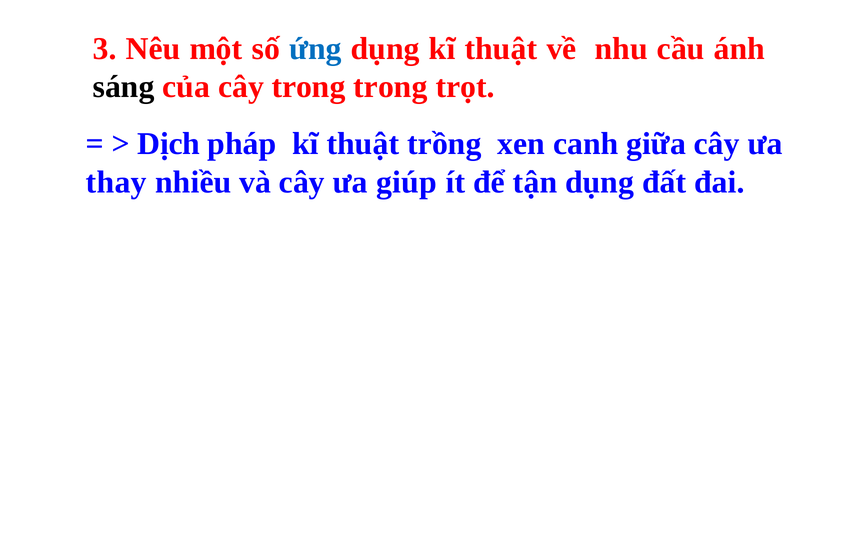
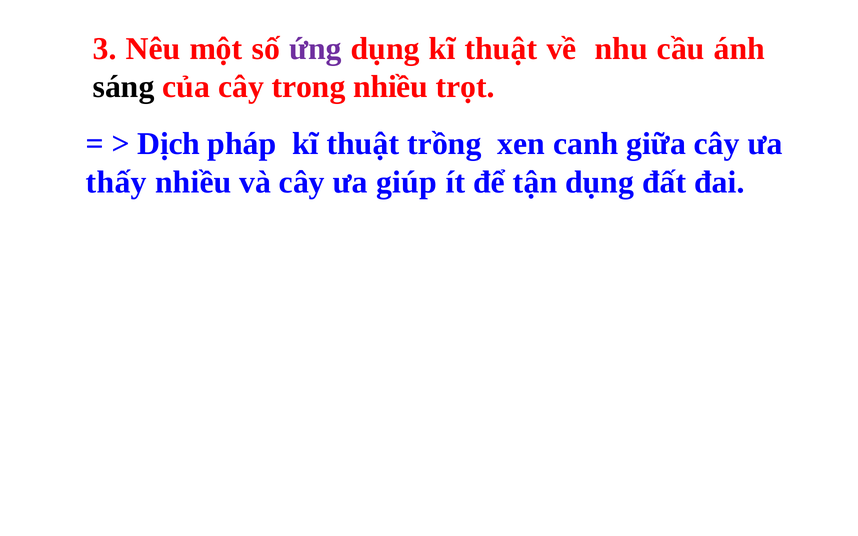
ứng colour: blue -> purple
trong trong: trong -> nhiều
thay: thay -> thấy
